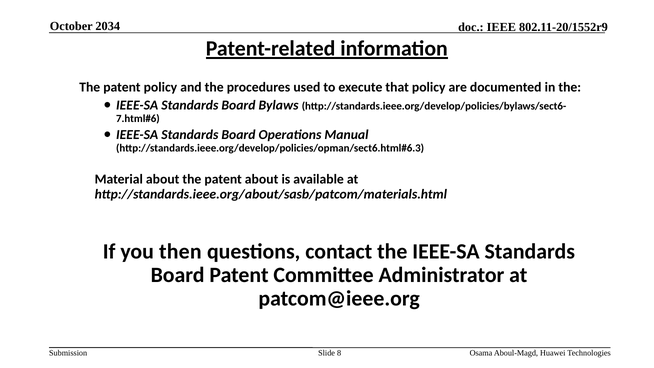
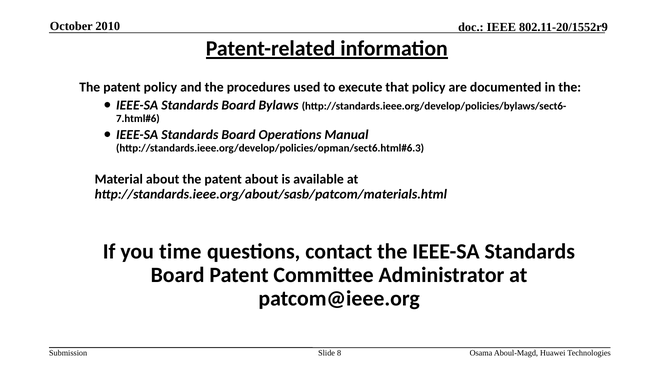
2034: 2034 -> 2010
then: then -> time
